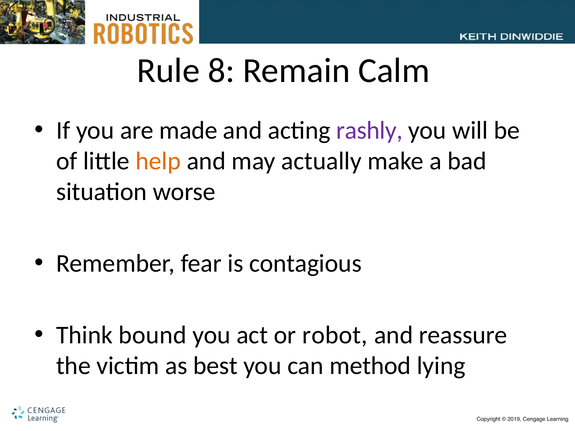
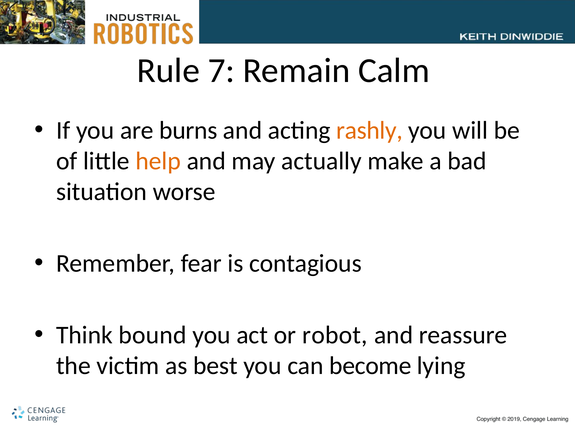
8: 8 -> 7
made: made -> burns
rashly colour: purple -> orange
method: method -> become
